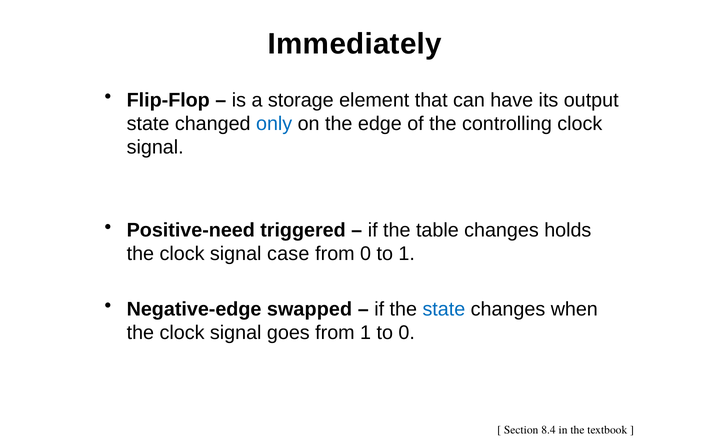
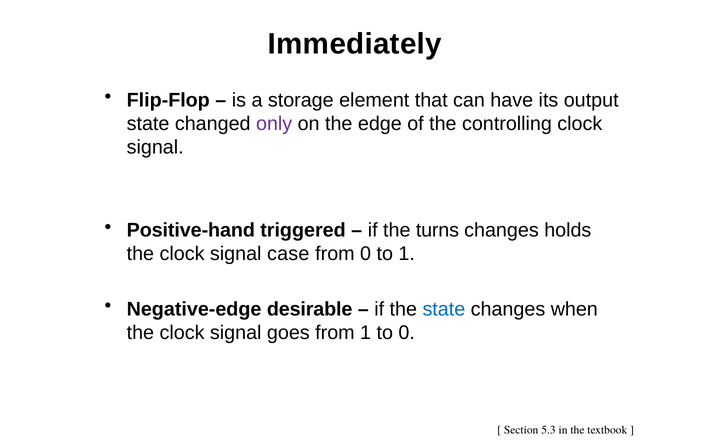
only colour: blue -> purple
Positive-need: Positive-need -> Positive-hand
table: table -> turns
swapped: swapped -> desirable
8.4: 8.4 -> 5.3
